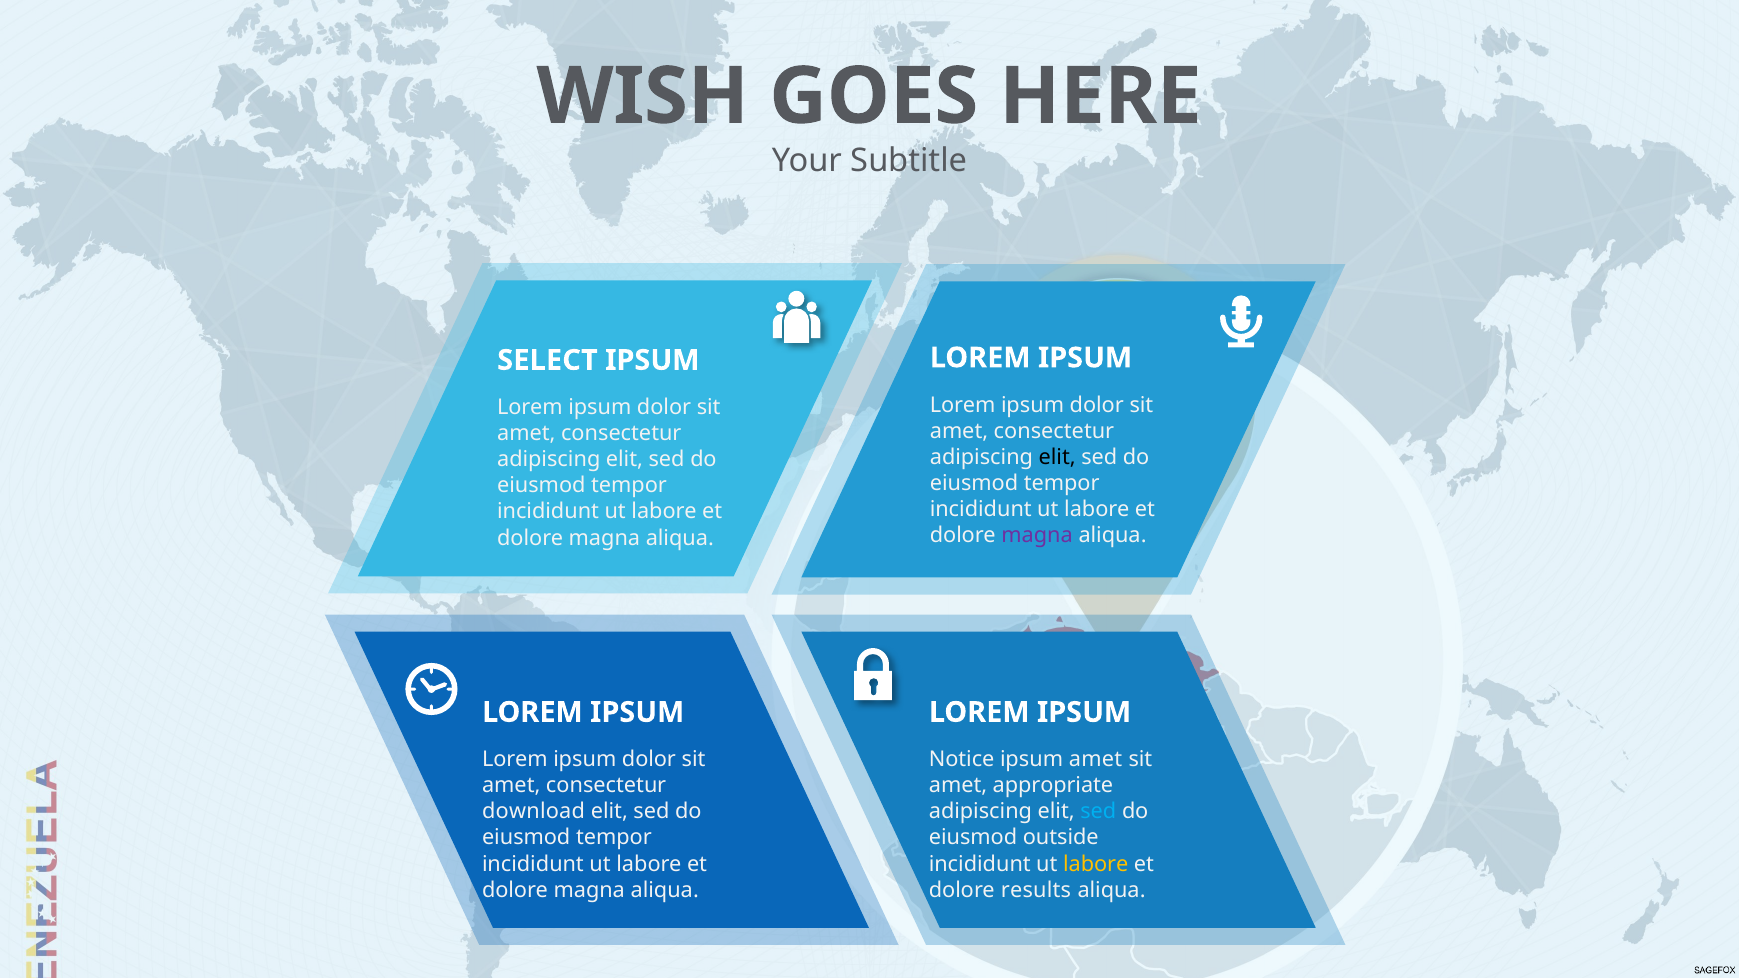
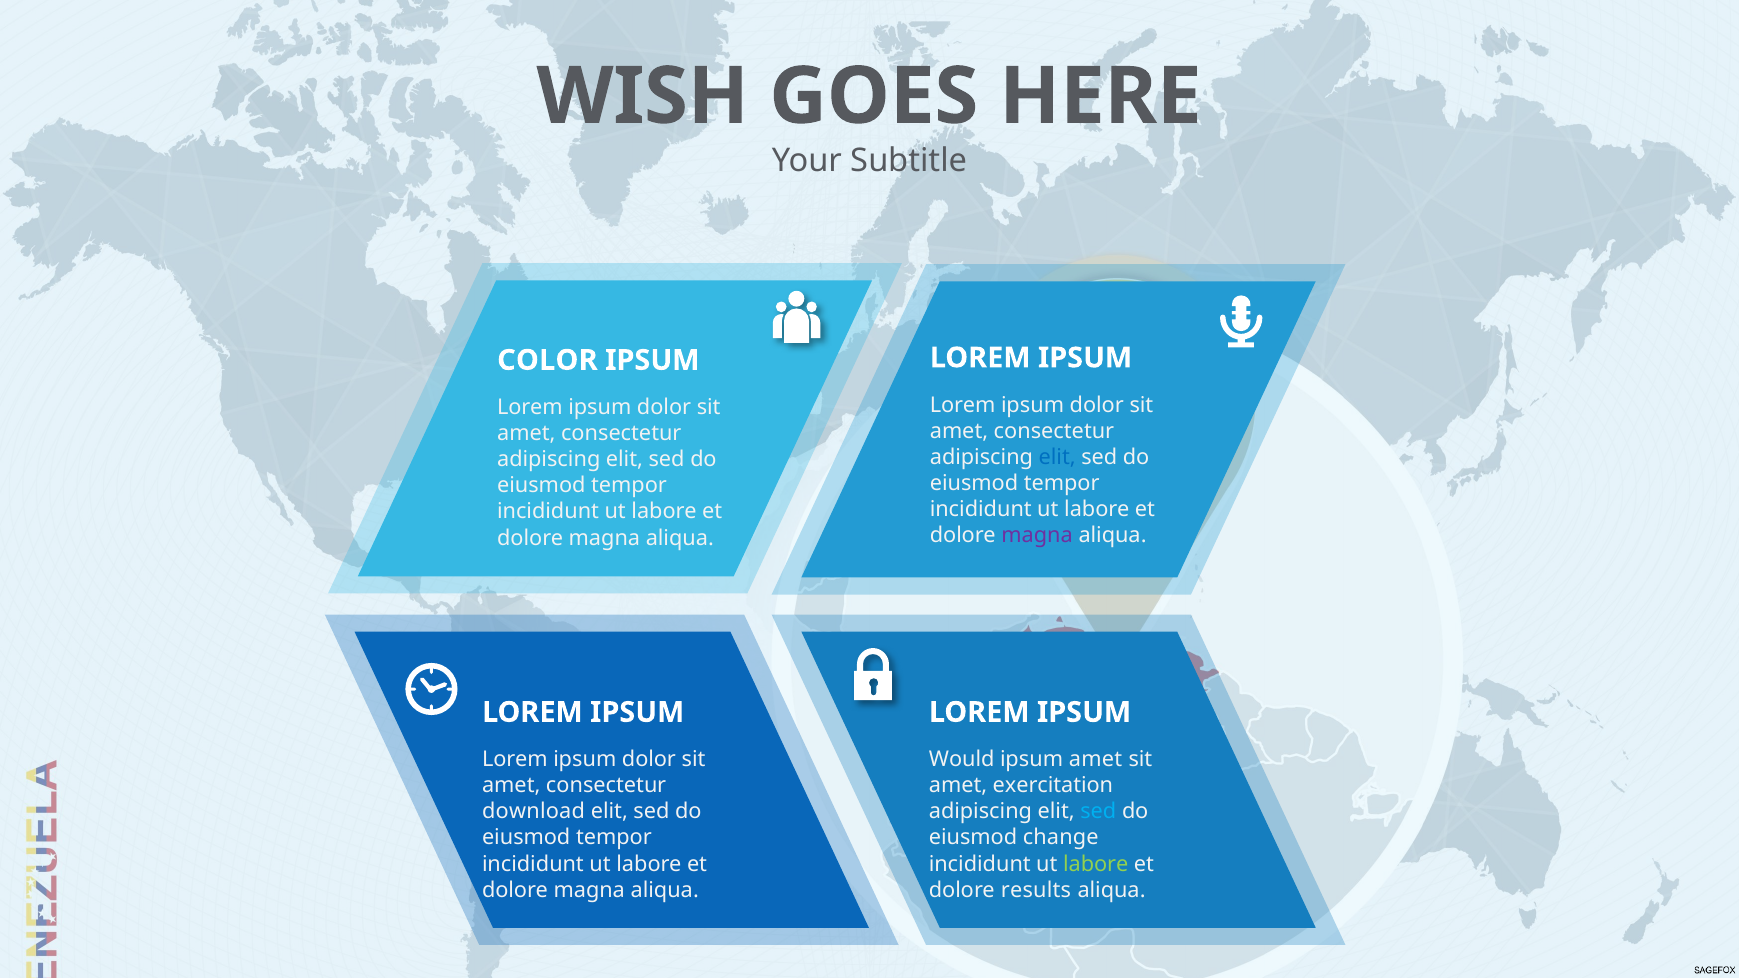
SELECT: SELECT -> COLOR
elit at (1057, 457) colour: black -> blue
Notice: Notice -> Would
appropriate: appropriate -> exercitation
outside: outside -> change
labore at (1096, 864) colour: yellow -> light green
